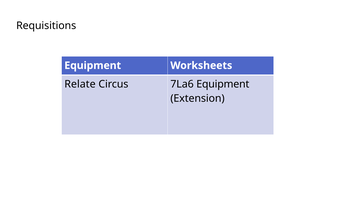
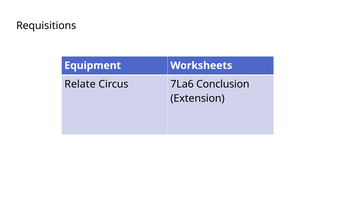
7La6 Equipment: Equipment -> Conclusion
